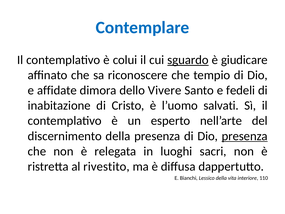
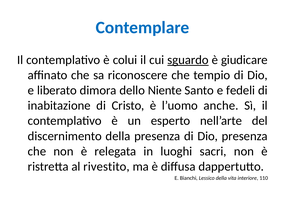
affidate: affidate -> liberato
Vivere: Vivere -> Niente
salvati: salvati -> anche
presenza at (245, 136) underline: present -> none
